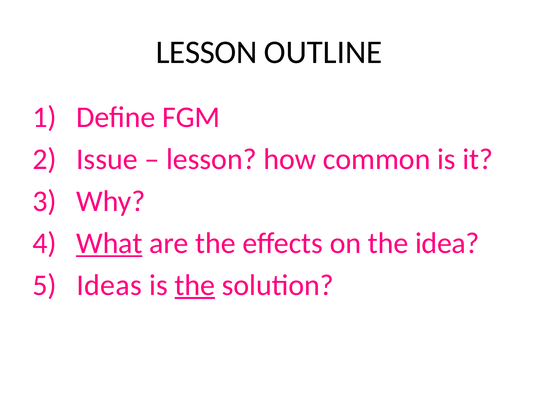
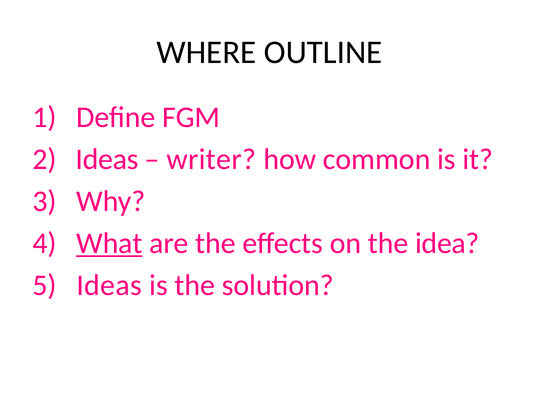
LESSON at (207, 52): LESSON -> WHERE
Issue at (107, 159): Issue -> Ideas
lesson at (211, 159): lesson -> writer
the at (195, 285) underline: present -> none
